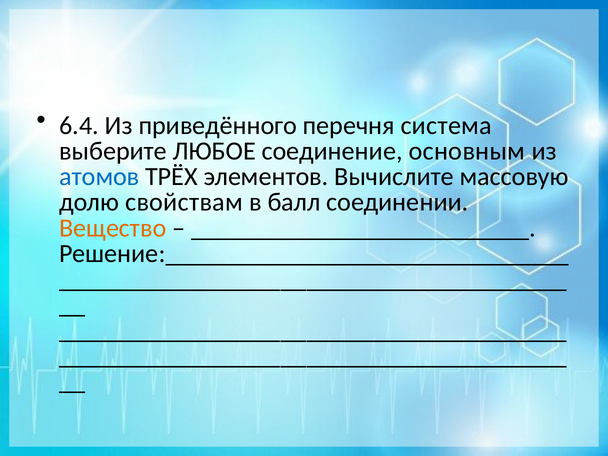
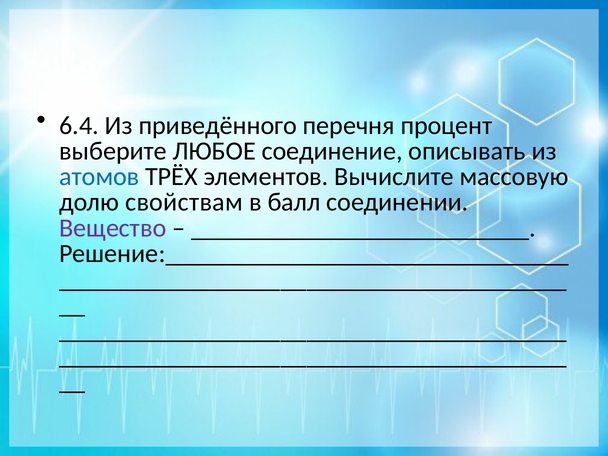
система: система -> процент
основным: основным -> описывать
Вещество colour: orange -> purple
